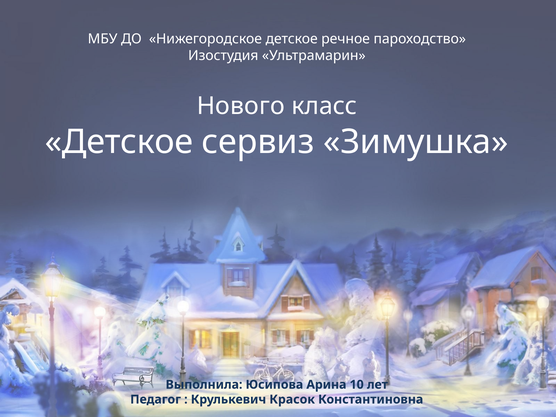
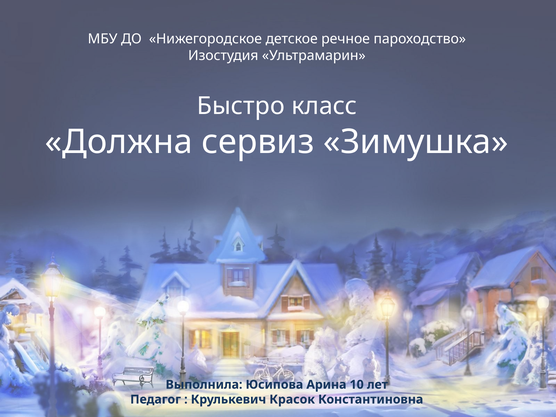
Нового: Нового -> Быстро
Детское at (119, 142): Детское -> Должна
